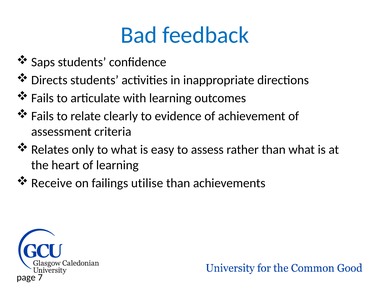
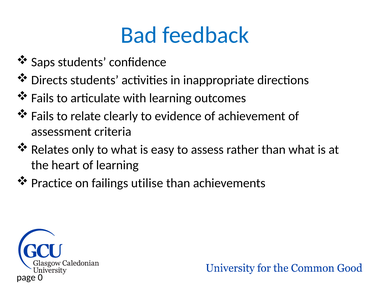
Receive: Receive -> Practice
7: 7 -> 0
